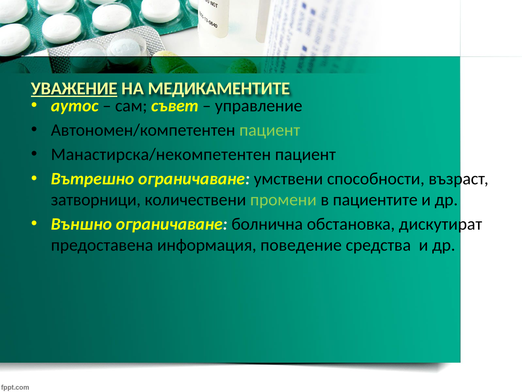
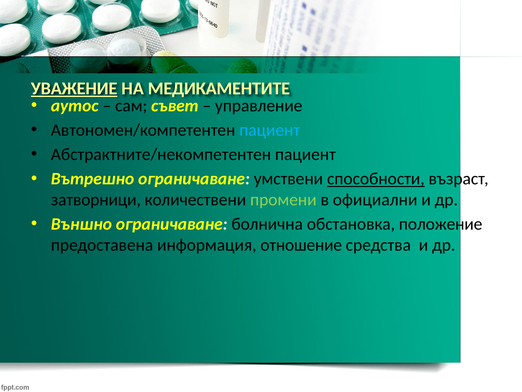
пациент at (270, 130) colour: light green -> light blue
Манастирска/некомпетентен: Манастирска/некомпетентен -> Абстрактните/некомпетентен
способности underline: none -> present
пациентите: пациентите -> официални
дискутират: дискутират -> положение
поведение: поведение -> отношение
